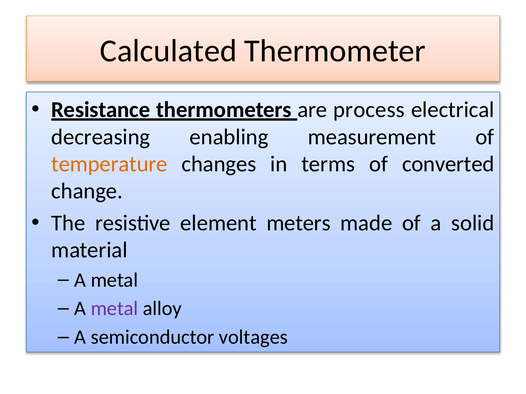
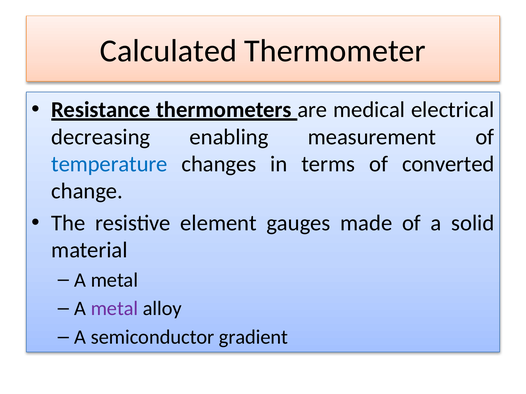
process: process -> medical
temperature colour: orange -> blue
meters: meters -> gauges
voltages: voltages -> gradient
